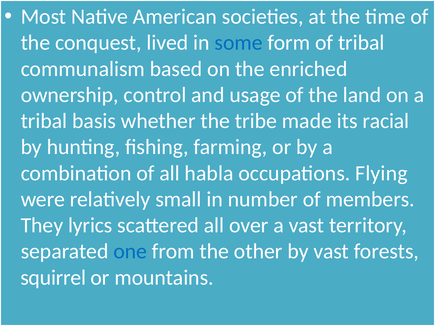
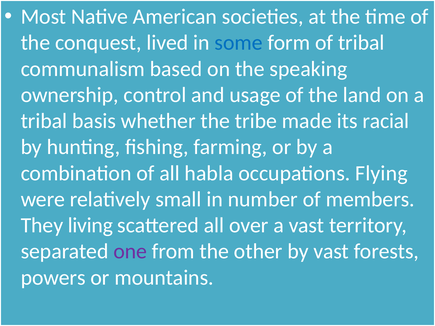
enriched: enriched -> speaking
lyrics: lyrics -> living
one colour: blue -> purple
squirrel: squirrel -> powers
